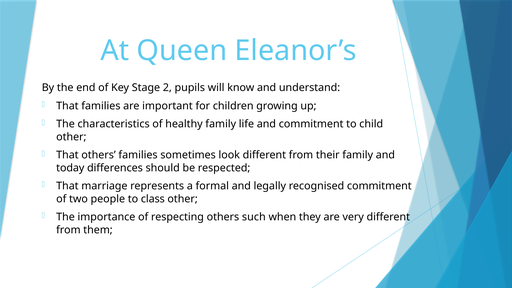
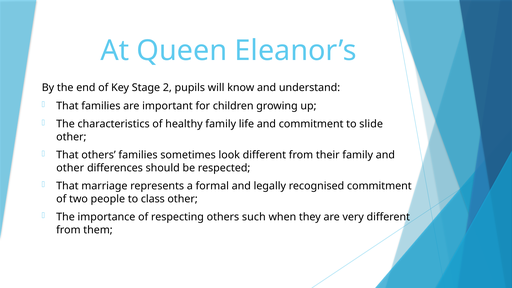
child: child -> slide
today at (70, 168): today -> other
